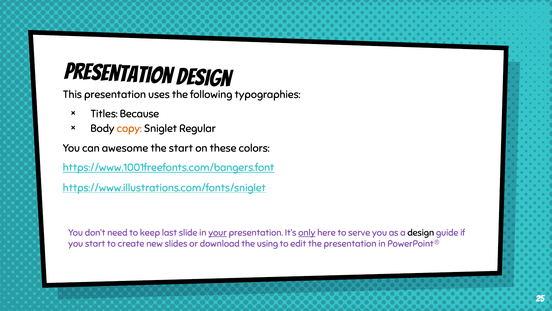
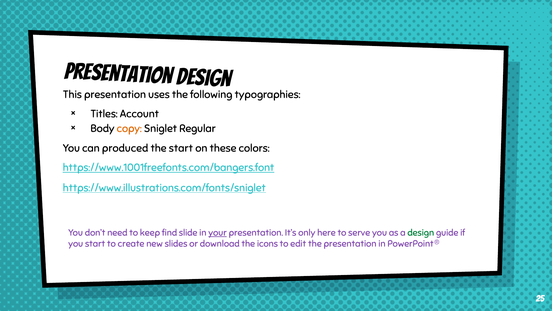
Because: Because -> Account
awesome: awesome -> produced
last: last -> find
only underline: present -> none
design at (421, 232) colour: black -> green
using: using -> icons
